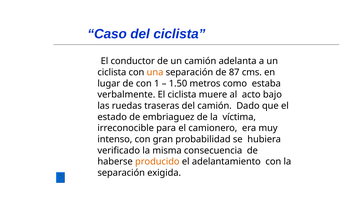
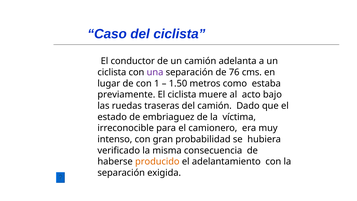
una colour: orange -> purple
87: 87 -> 76
verbalmente: verbalmente -> previamente
